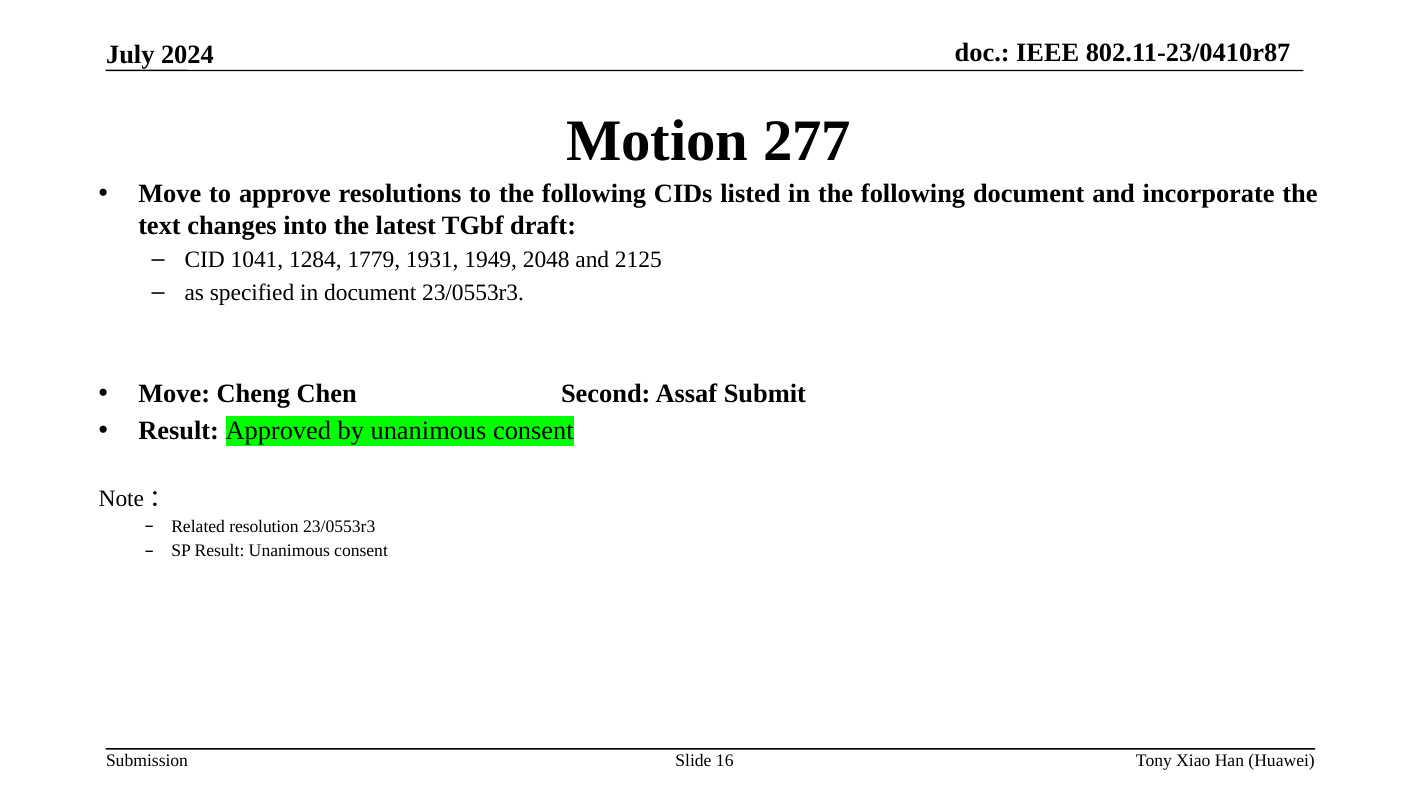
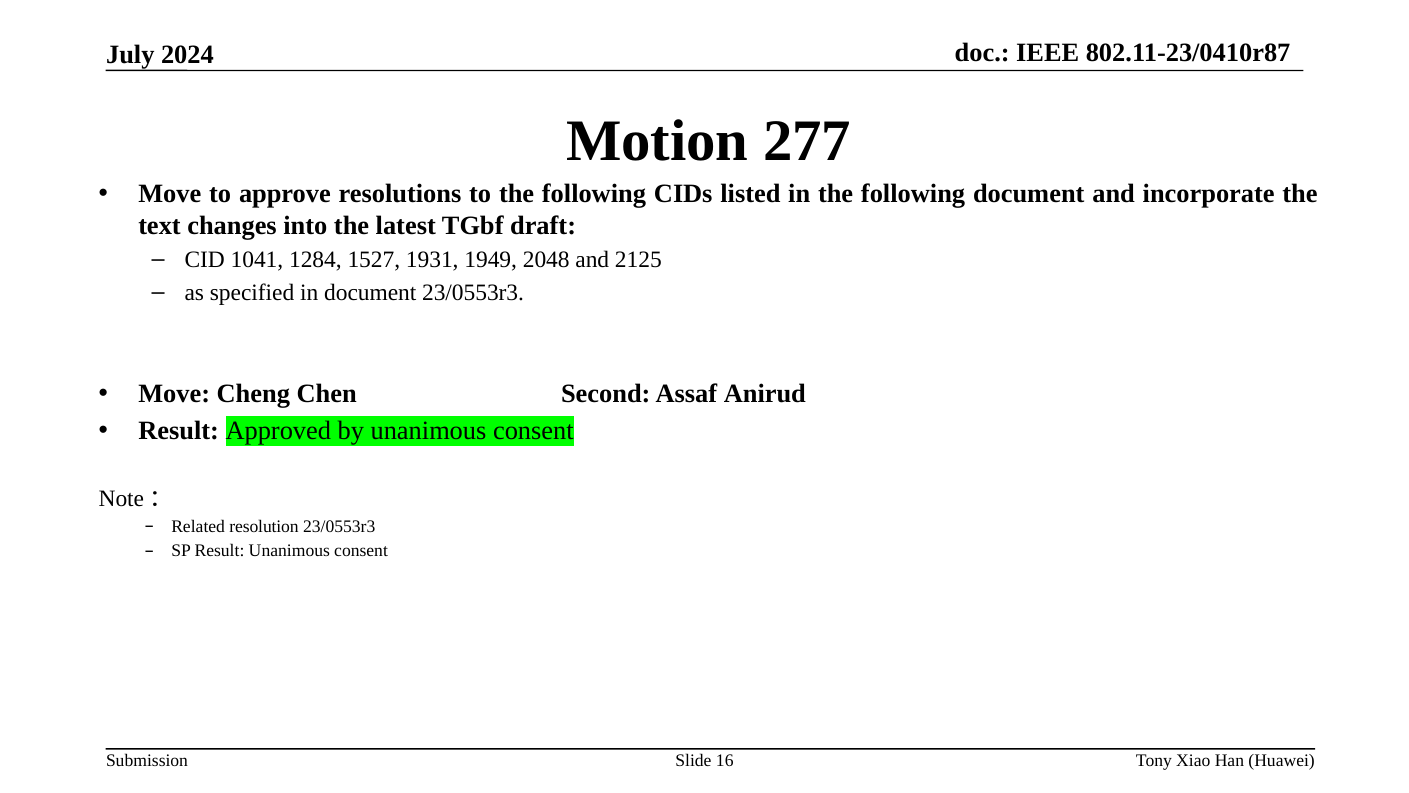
1779: 1779 -> 1527
Submit: Submit -> Anirud
